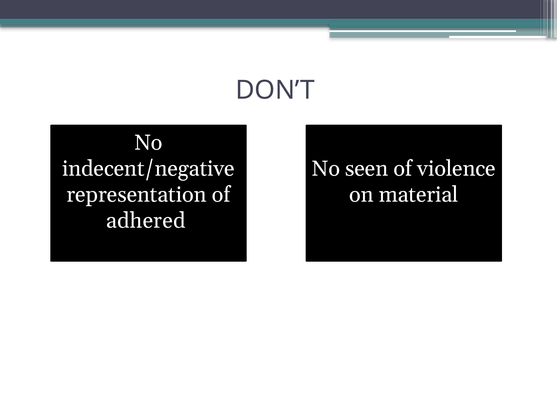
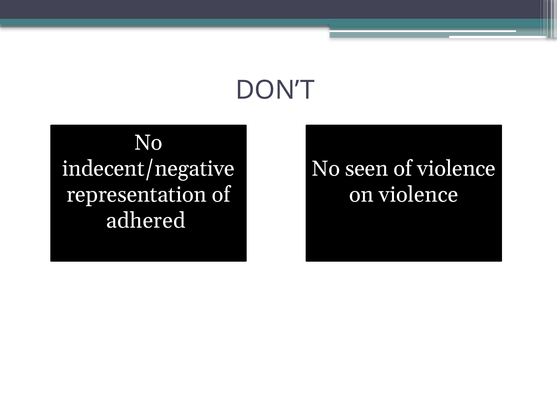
on material: material -> violence
